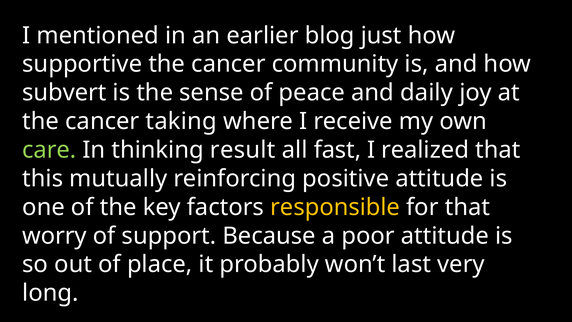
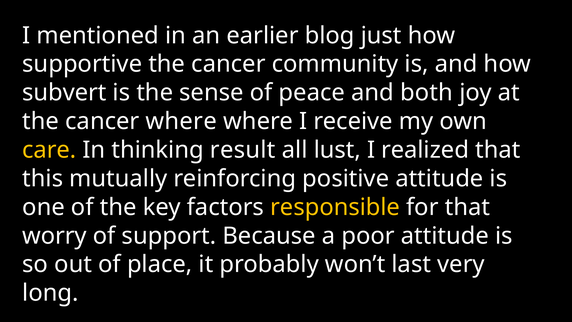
daily: daily -> both
cancer taking: taking -> where
care colour: light green -> yellow
fast: fast -> lust
